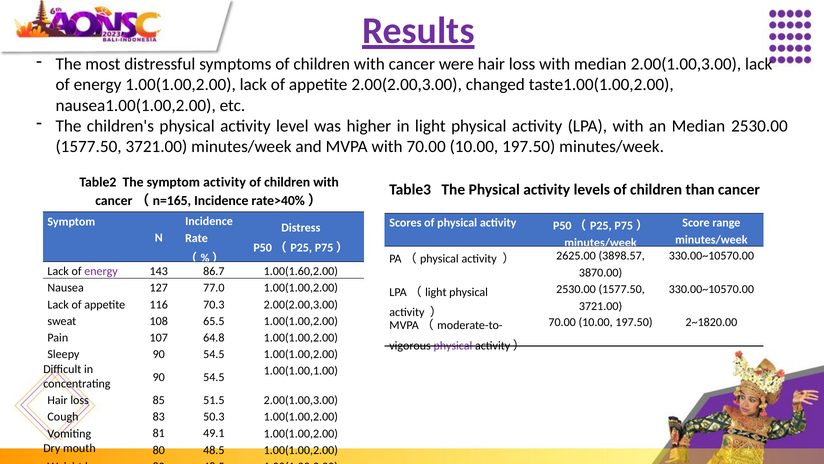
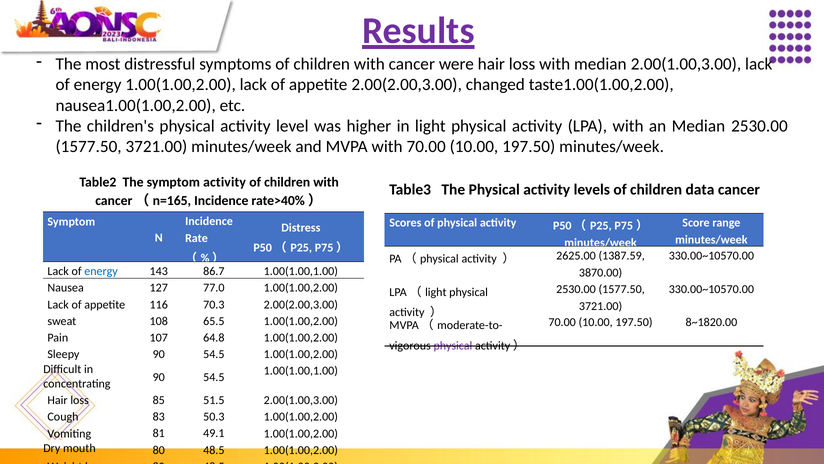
than: than -> data
3898.57: 3898.57 -> 1387.59
energy at (101, 271) colour: purple -> blue
86.7 1.00(1.60,2.00: 1.00(1.60,2.00 -> 1.00(1.00,1.00
2~1820.00: 2~1820.00 -> 8~1820.00
